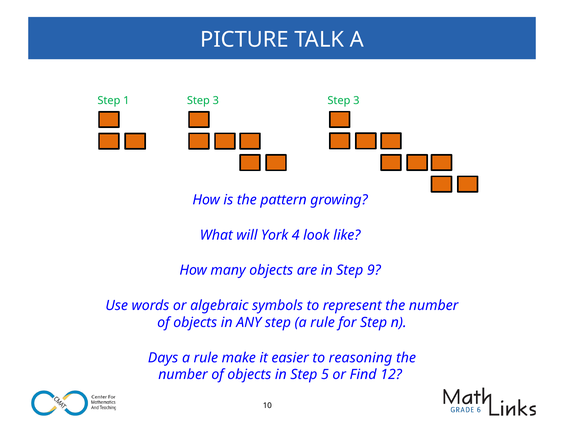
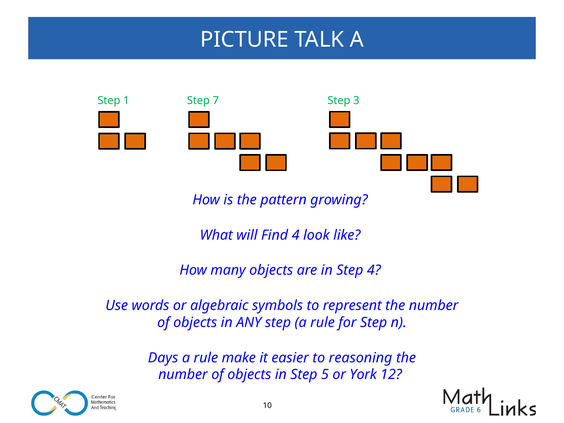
3 at (216, 100): 3 -> 7
York: York -> Find
Step 9: 9 -> 4
Find: Find -> York
